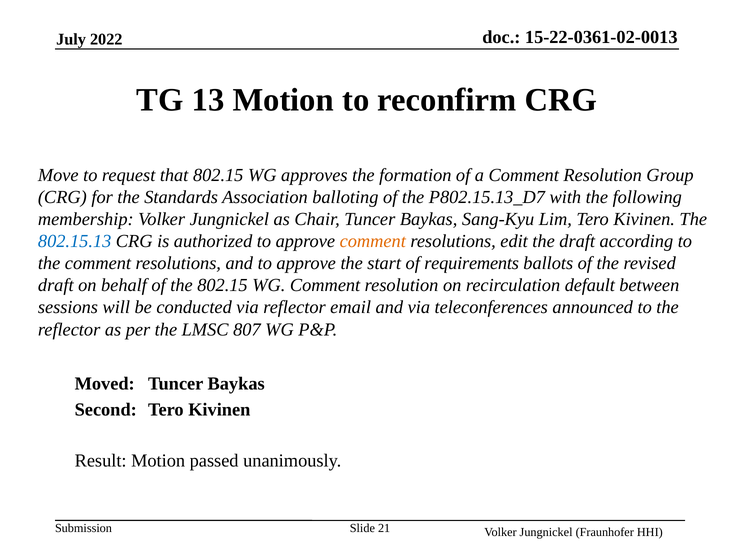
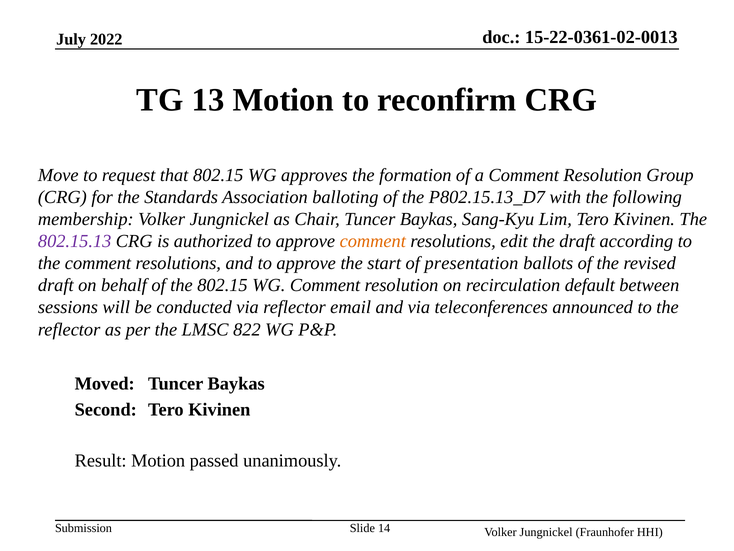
802.15.13 colour: blue -> purple
requirements: requirements -> presentation
807: 807 -> 822
21: 21 -> 14
